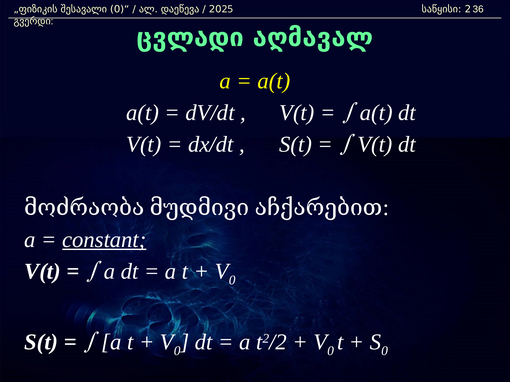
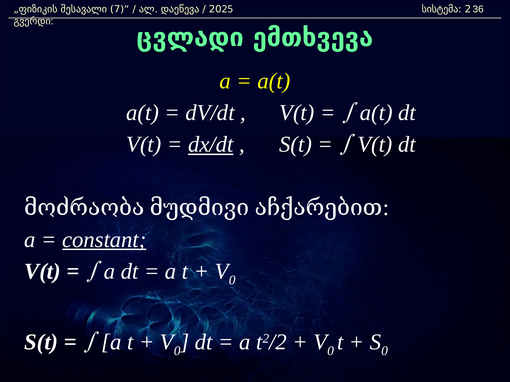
0)“: 0)“ -> 7)“
საწყისი: საწყისი -> სისტემა
აღმავალ: აღმავალ -> ემთხვევა
dx/dt underline: none -> present
